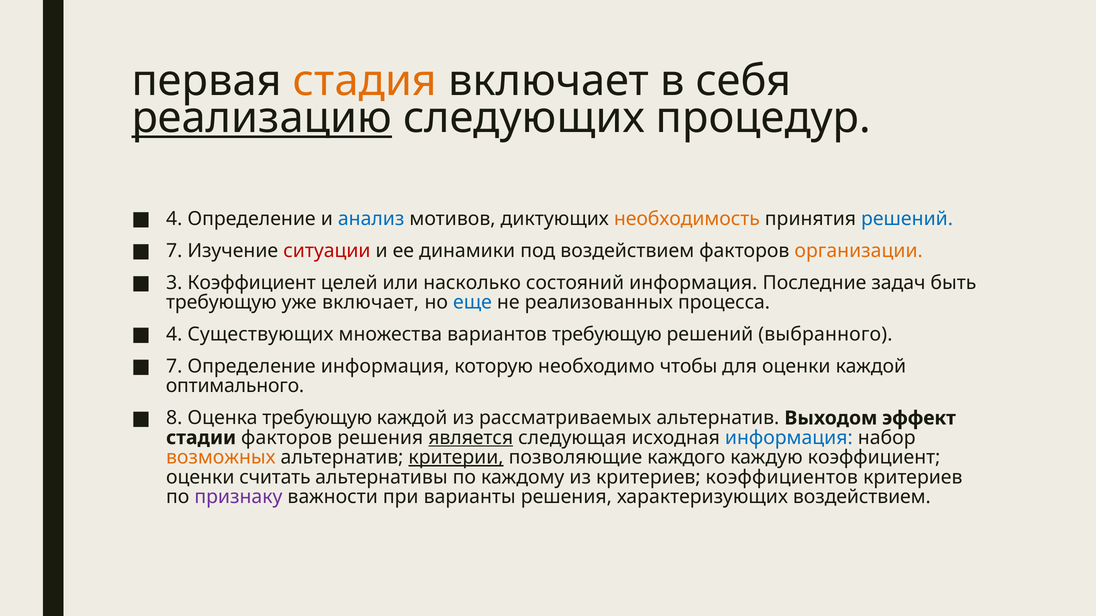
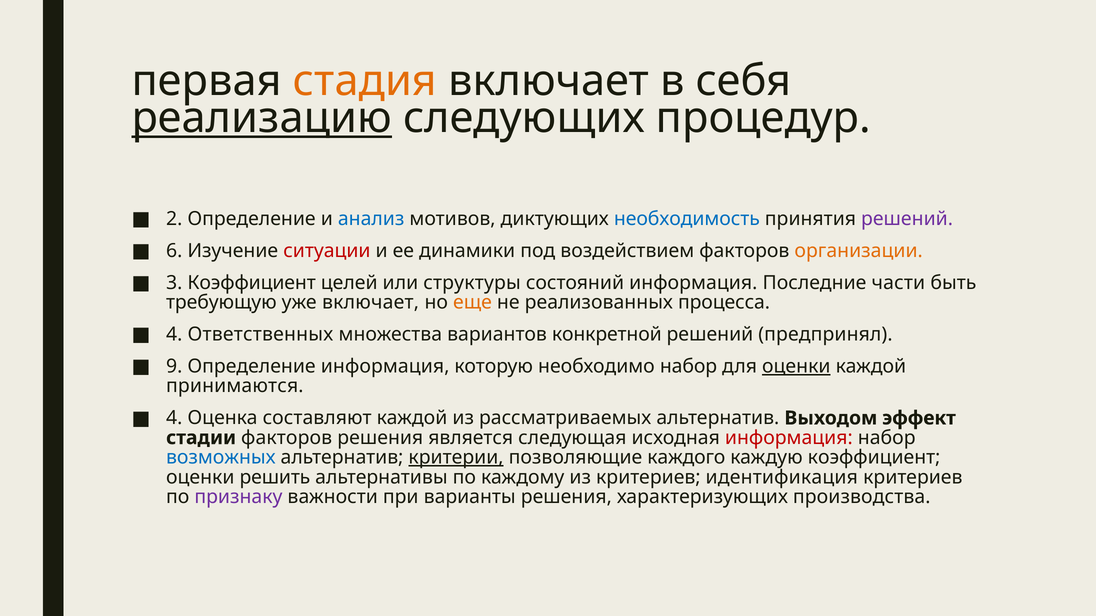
4 at (174, 219): 4 -> 2
необходимость colour: orange -> blue
решений at (907, 219) colour: blue -> purple
7 at (174, 251): 7 -> 6
насколько: насколько -> структуры
задач: задач -> части
еще colour: blue -> orange
Существующих: Существующих -> Ответственных
вариантов требующую: требующую -> конкретной
выбранного: выбранного -> предпринял
7 at (174, 367): 7 -> 9
необходимо чтобы: чтобы -> набор
оценки at (796, 367) underline: none -> present
оптимального: оптимального -> принимаются
8 at (174, 418): 8 -> 4
Оценка требующую: требующую -> составляют
является underline: present -> none
информация at (789, 438) colour: blue -> red
возможных colour: orange -> blue
считать: считать -> решить
коэффициентов: коэффициентов -> идентификация
характеризующих воздействием: воздействием -> производства
